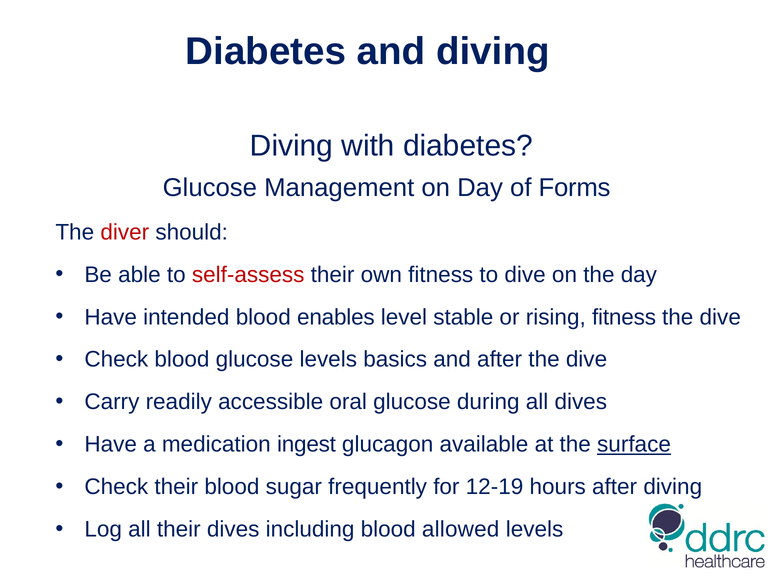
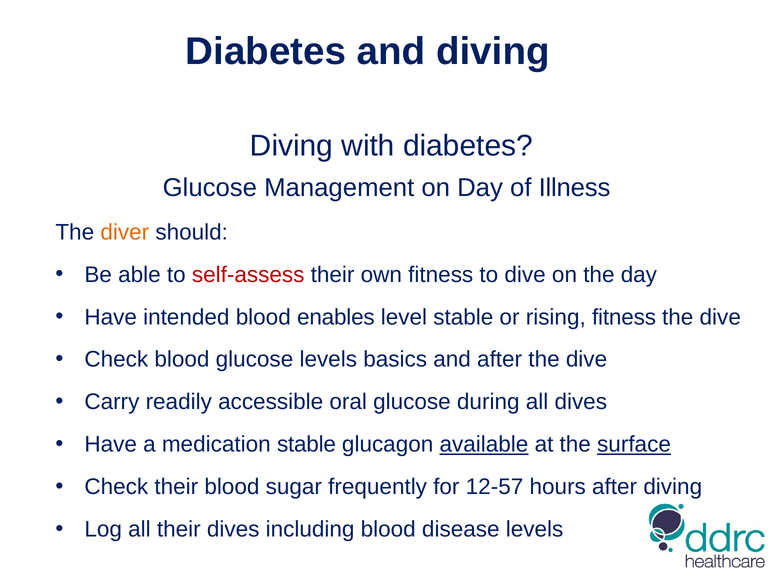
Forms: Forms -> Illness
diver colour: red -> orange
medication ingest: ingest -> stable
available underline: none -> present
12-19: 12-19 -> 12-57
allowed: allowed -> disease
